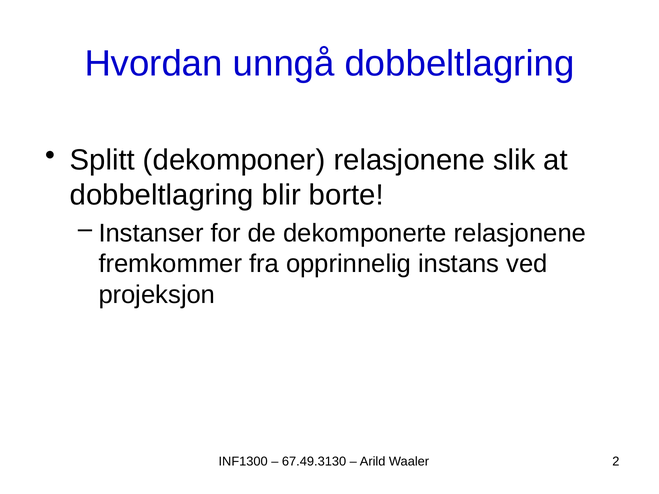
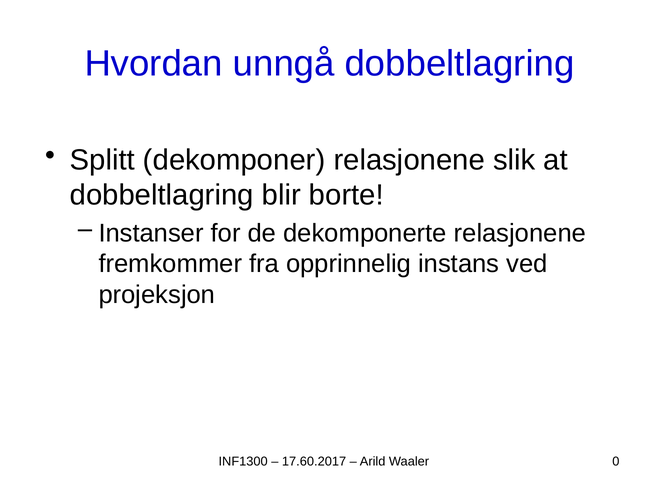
67.49.3130: 67.49.3130 -> 17.60.2017
2: 2 -> 0
